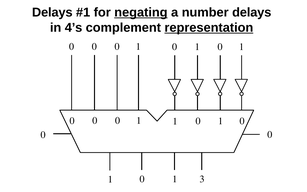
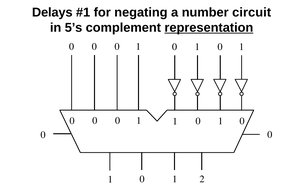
negating underline: present -> none
number delays: delays -> circuit
4’s: 4’s -> 5’s
3: 3 -> 2
